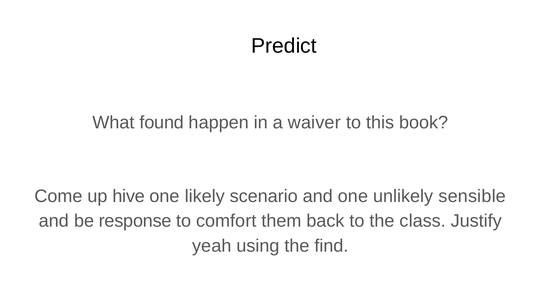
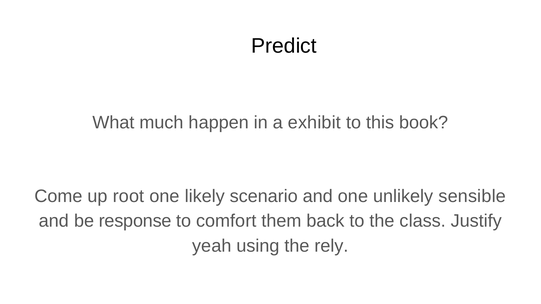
found: found -> much
waiver: waiver -> exhibit
hive: hive -> root
find: find -> rely
